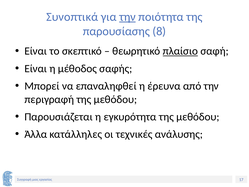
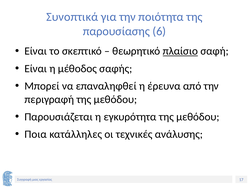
την at (127, 17) underline: present -> none
8: 8 -> 6
Άλλα: Άλλα -> Ποια
